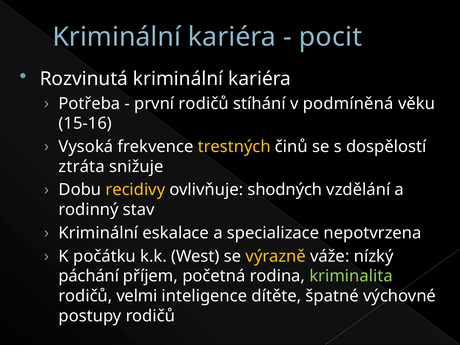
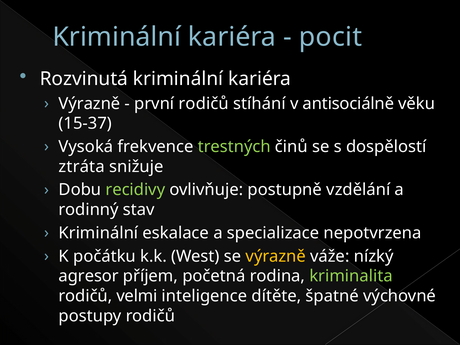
Potřeba at (89, 104): Potřeba -> Výrazně
podmíněná: podmíněná -> antisociálně
15-16: 15-16 -> 15-37
trestných colour: yellow -> light green
recidivy colour: yellow -> light green
shodných: shodných -> postupně
páchání: páchání -> agresor
